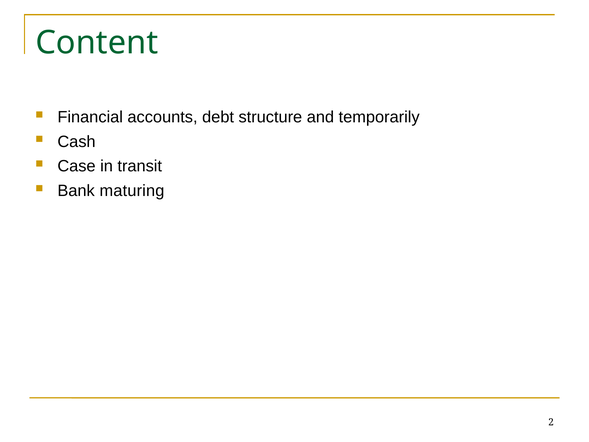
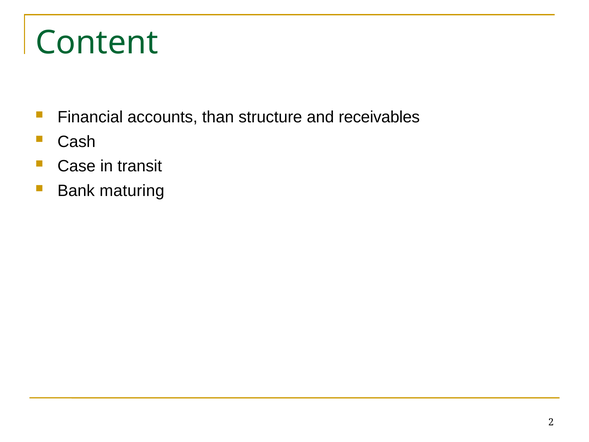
debt: debt -> than
temporarily: temporarily -> receivables
